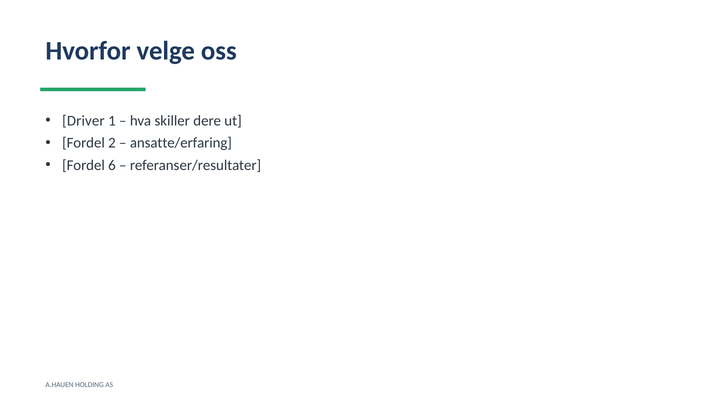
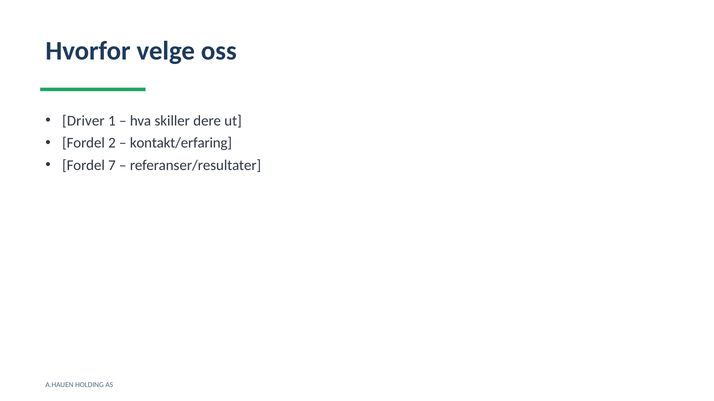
ansatte/erfaring: ansatte/erfaring -> kontakt/erfaring
6: 6 -> 7
